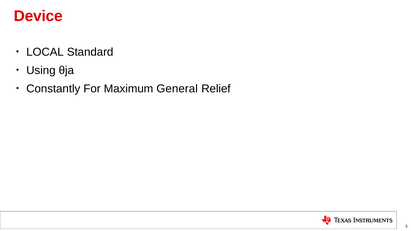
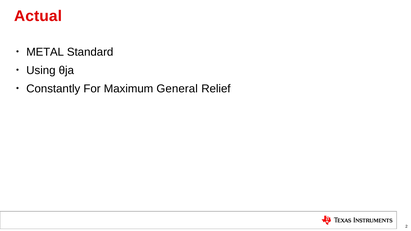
Device: Device -> Actual
LOCAL: LOCAL -> METAL
